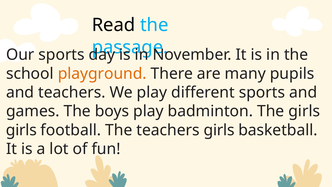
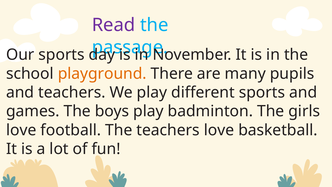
Read colour: black -> purple
girls at (21, 130): girls -> love
teachers girls: girls -> love
